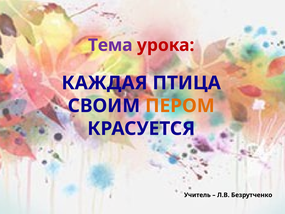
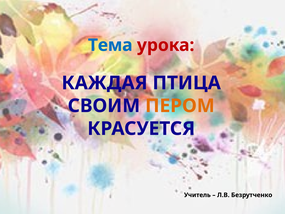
Тема colour: purple -> blue
